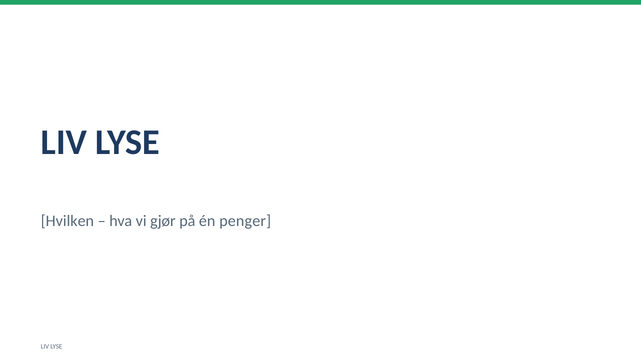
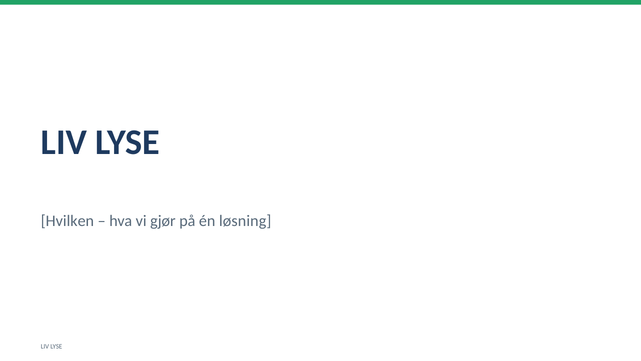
penger: penger -> løsning
